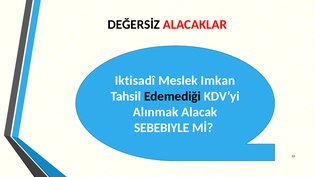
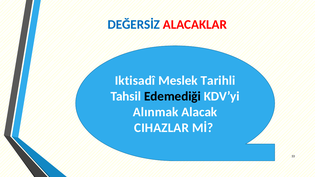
DEĞERSİZ colour: black -> blue
Imkan: Imkan -> Tarihli
SEBEBIYLE: SEBEBIYLE -> CIHAZLAR
